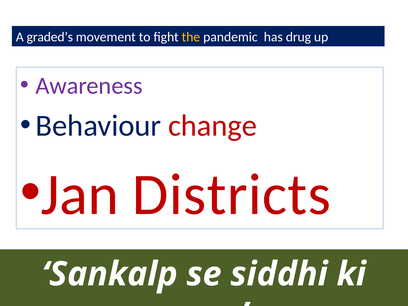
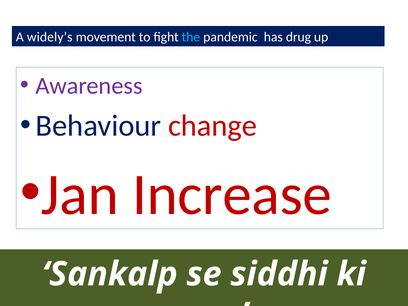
graded’s: graded’s -> widely’s
the colour: yellow -> light blue
Districts: Districts -> Increase
